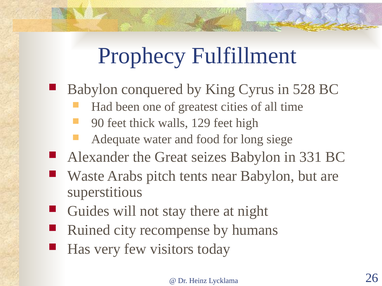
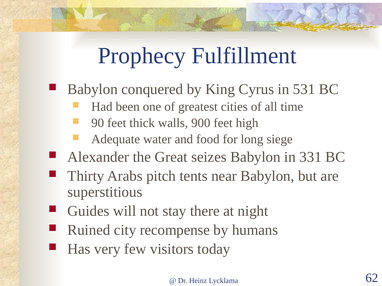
528: 528 -> 531
129: 129 -> 900
Waste: Waste -> Thirty
26: 26 -> 62
